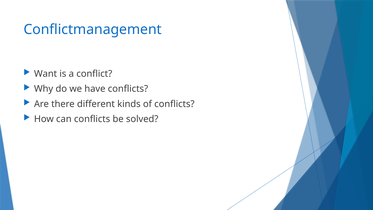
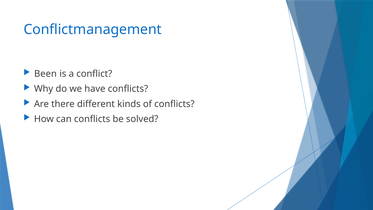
Want: Want -> Been
